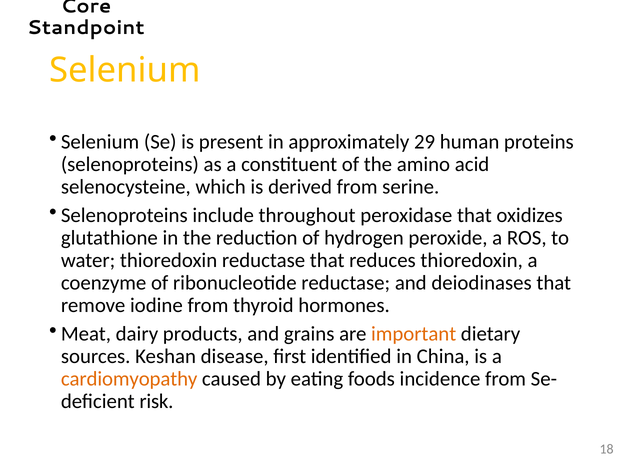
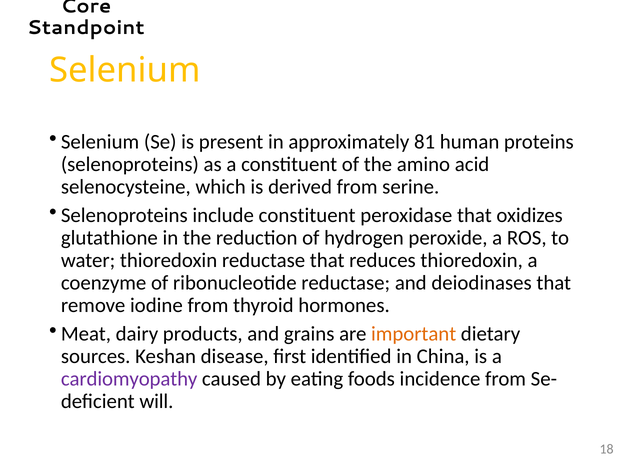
29: 29 -> 81
include throughout: throughout -> constituent
cardiomyopathy colour: orange -> purple
risk: risk -> will
